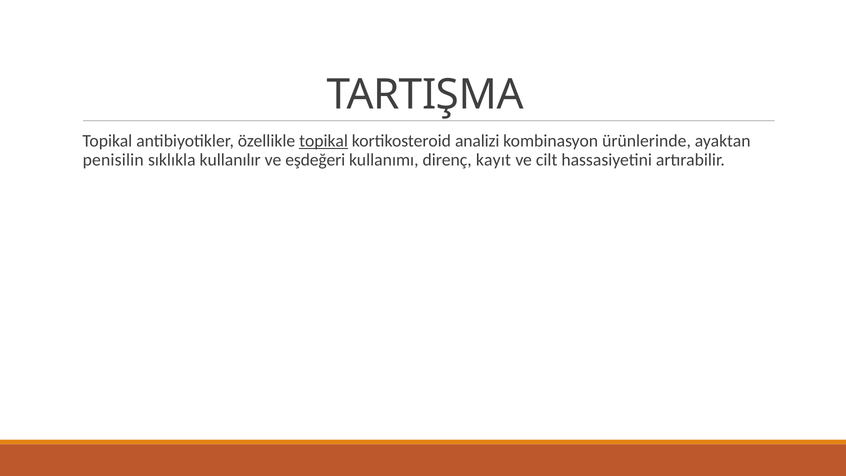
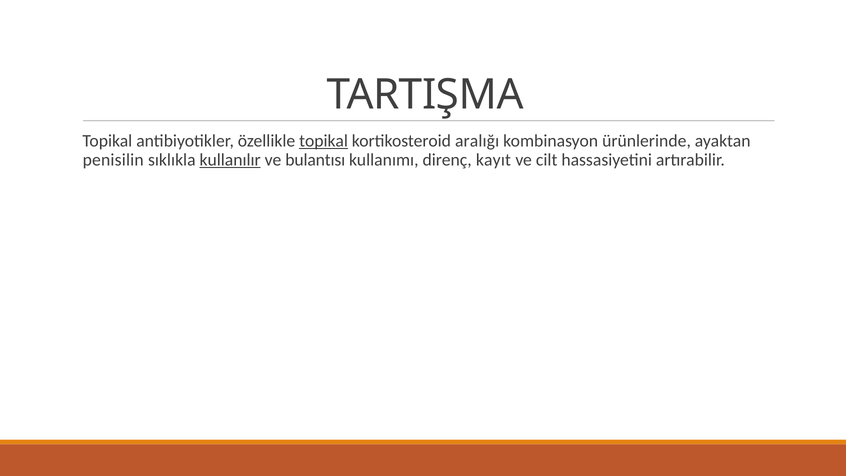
analizi: analizi -> aralığı
kullanılır underline: none -> present
eşdeğeri: eşdeğeri -> bulantısı
